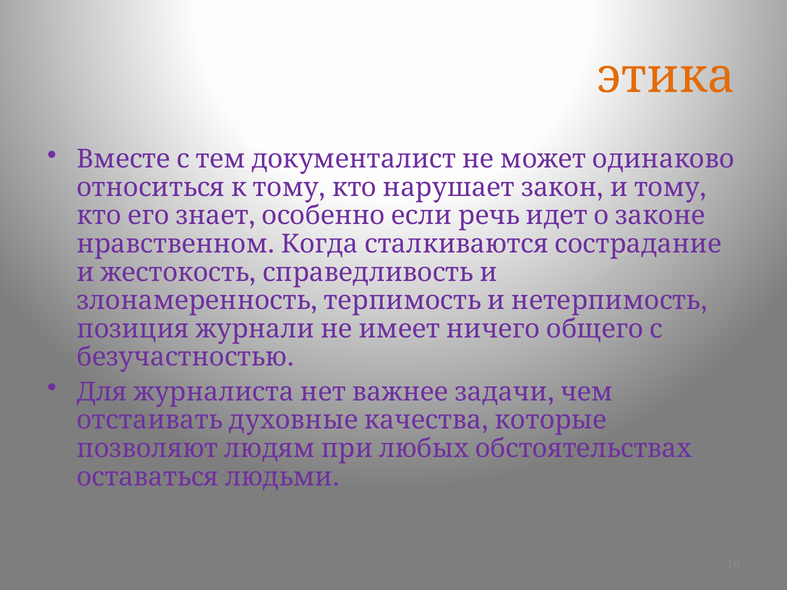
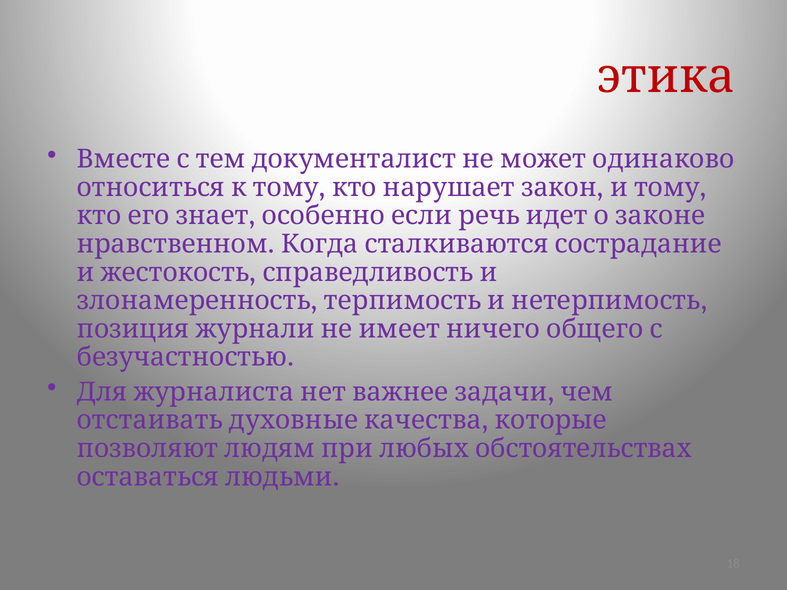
этика colour: orange -> red
